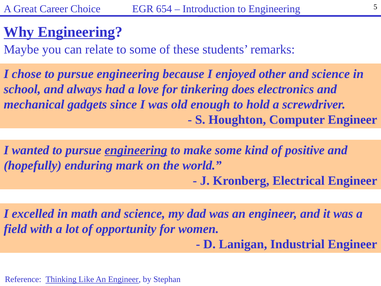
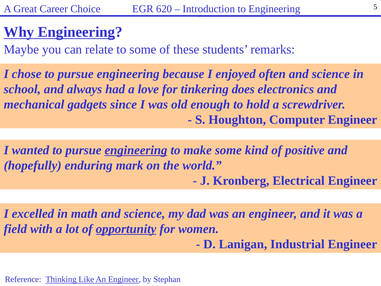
654: 654 -> 620
other: other -> often
opportunity underline: none -> present
